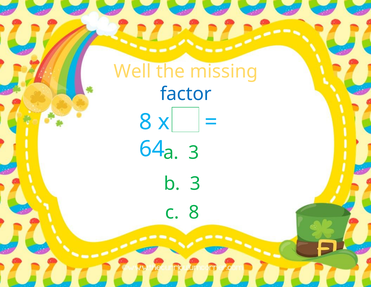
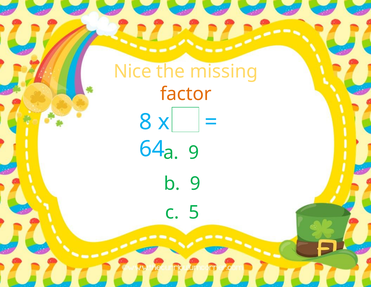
Well: Well -> Nice
factor colour: blue -> orange
a 3: 3 -> 9
b 3: 3 -> 9
c 8: 8 -> 5
